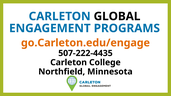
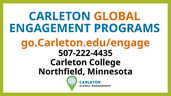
GLOBAL colour: black -> orange
